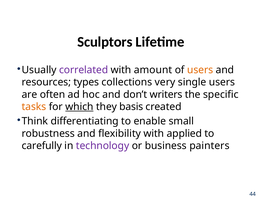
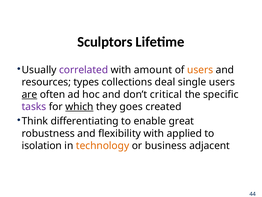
very: very -> deal
are underline: none -> present
writers: writers -> critical
tasks colour: orange -> purple
basis: basis -> goes
small: small -> great
carefully: carefully -> isolation
technology colour: purple -> orange
painters: painters -> adjacent
